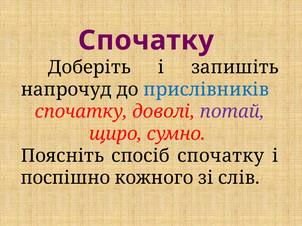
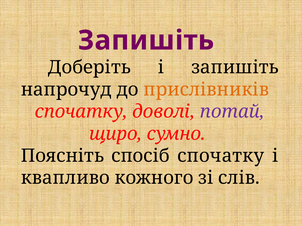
Спочатку at (146, 41): Спочатку -> Запишіть
прислівників colour: blue -> orange
поспішно: поспішно -> квапливо
